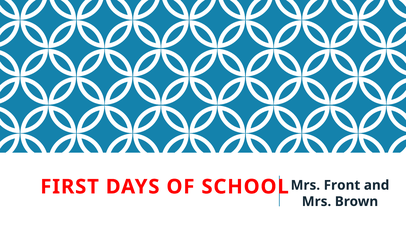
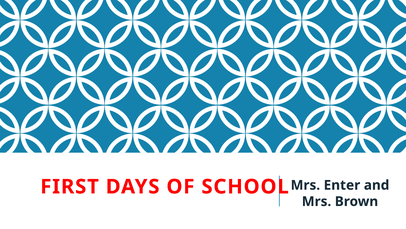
Front: Front -> Enter
